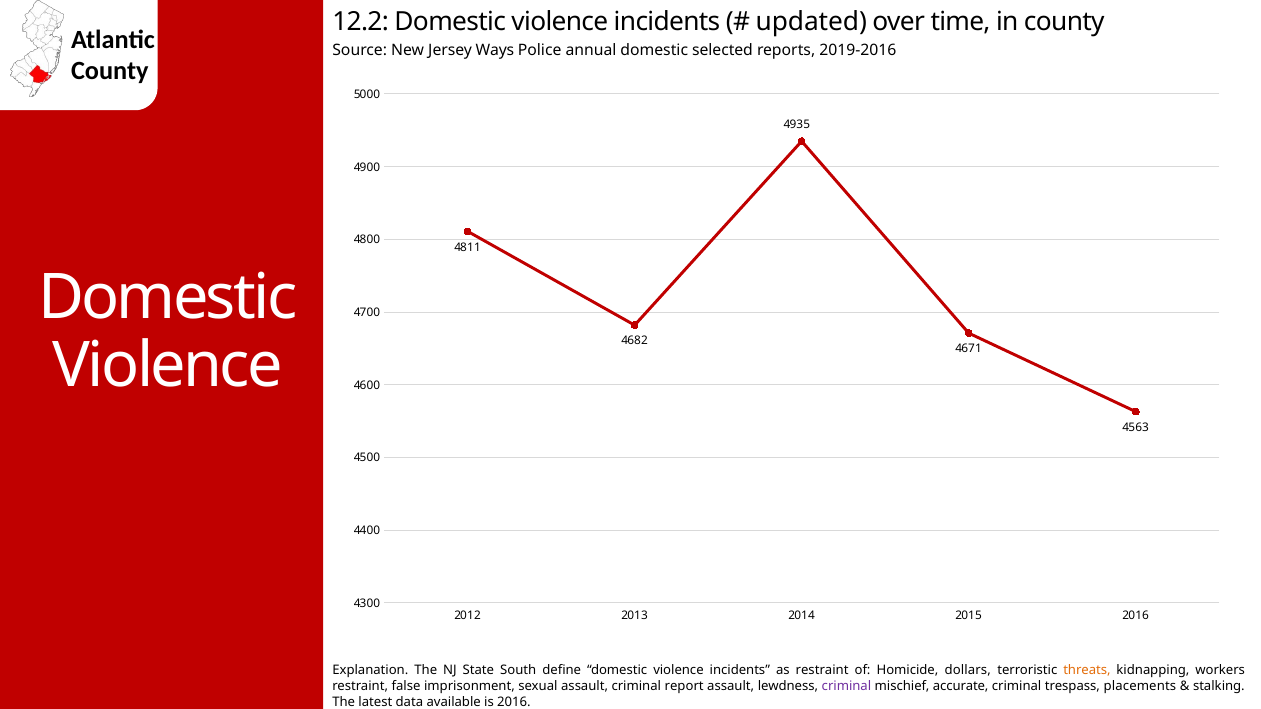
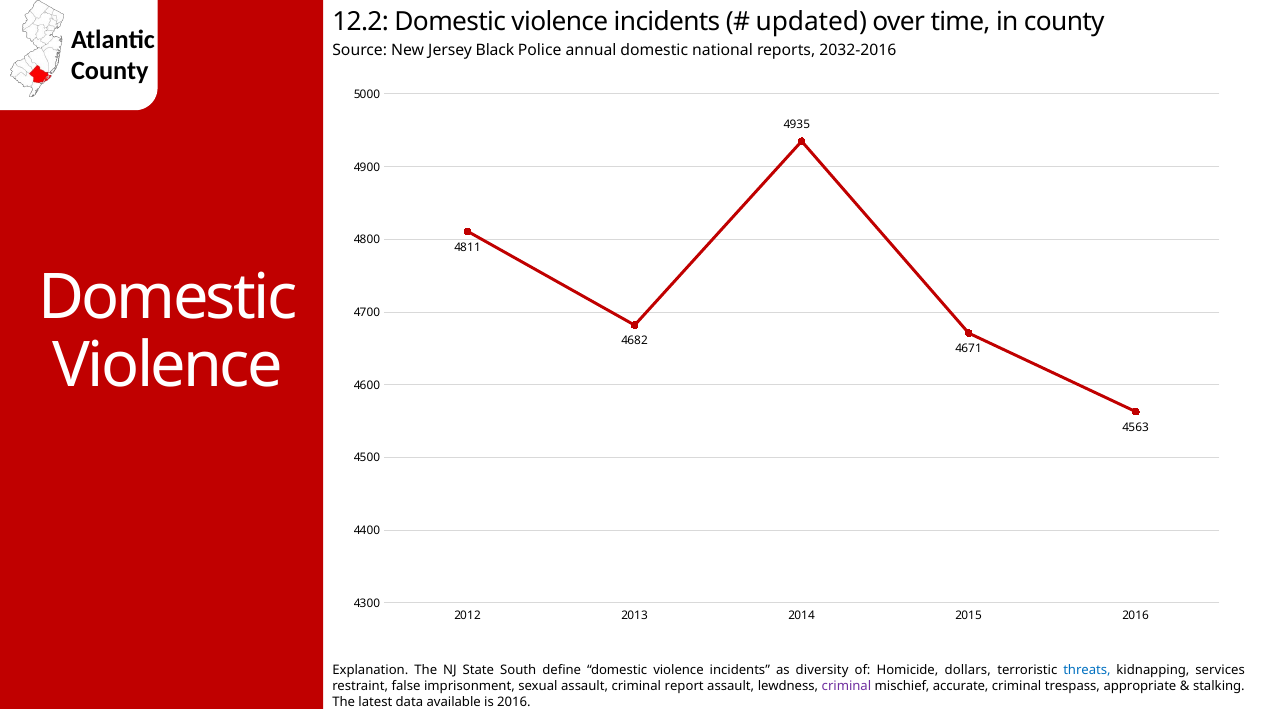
Ways: Ways -> Black
selected: selected -> national
2019-2016: 2019-2016 -> 2032-2016
as restraint: restraint -> diversity
threats colour: orange -> blue
workers: workers -> services
placements: placements -> appropriate
